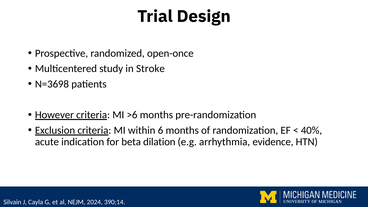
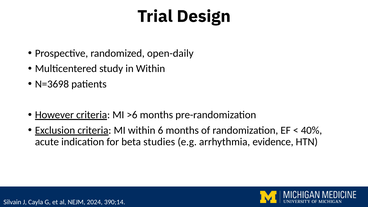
open-once: open-once -> open-daily
in Stroke: Stroke -> Within
dilation: dilation -> studies
